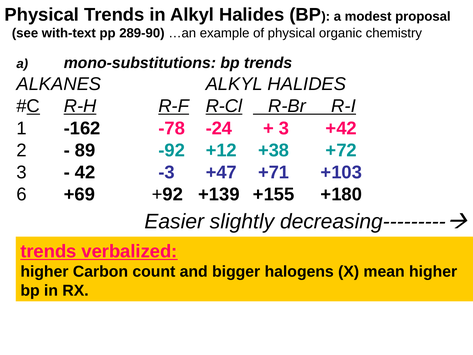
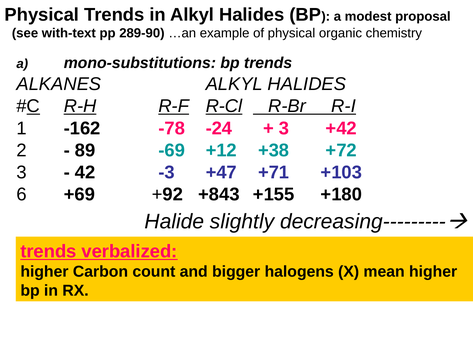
-92: -92 -> -69
+139: +139 -> +843
Easier: Easier -> Halide
